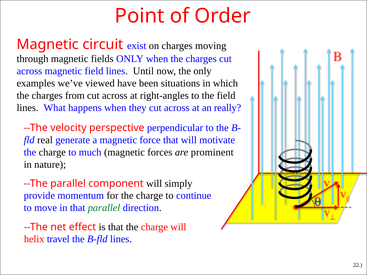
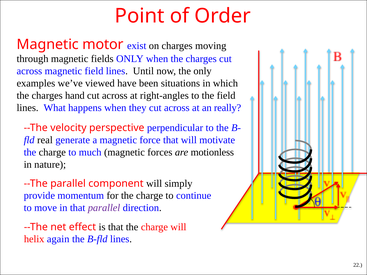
circuit: circuit -> motor
from: from -> hand
prominent: prominent -> motionless
parallel at (104, 208) colour: green -> purple
travel: travel -> again
